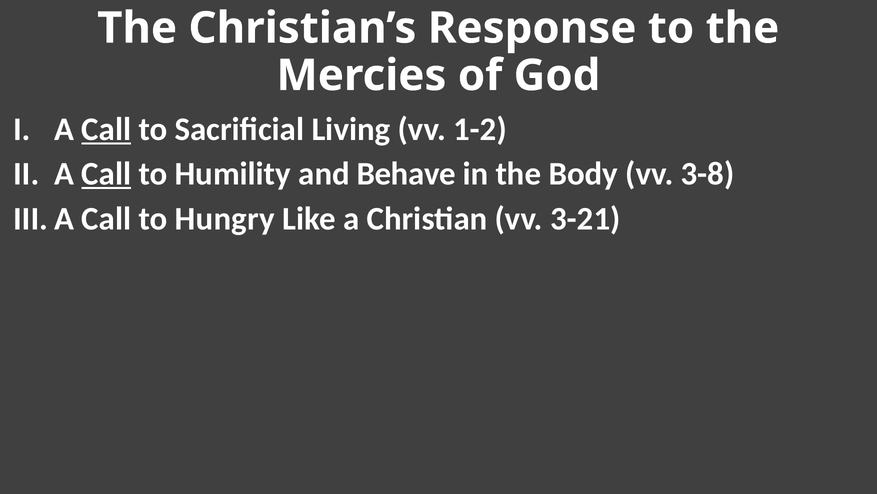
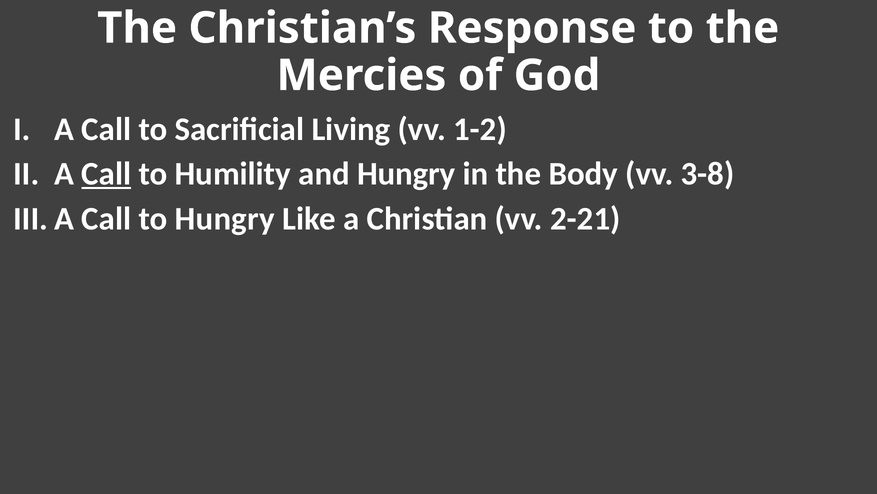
Call at (106, 129) underline: present -> none
and Behave: Behave -> Hungry
3-21: 3-21 -> 2-21
